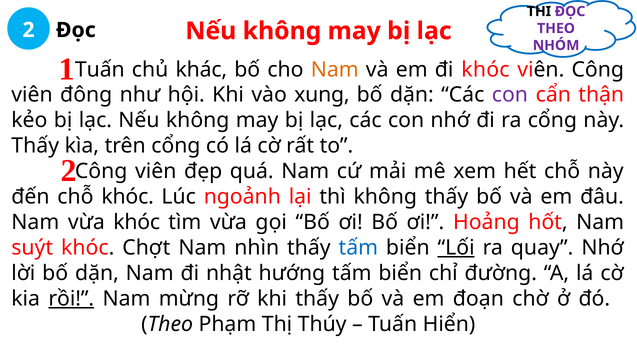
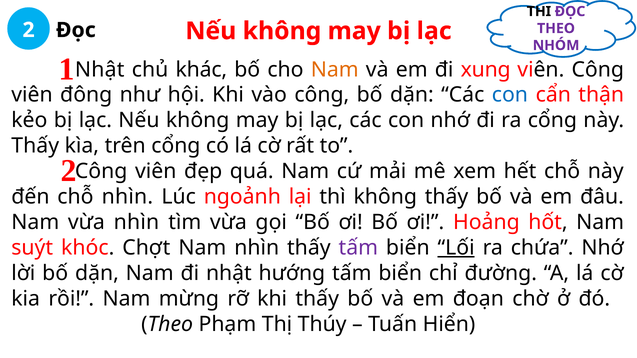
Tuấn at (100, 70): Tuấn -> Nhật
đi khóc: khóc -> xung
vào xung: xung -> công
con at (510, 95) colour: purple -> blue
chỗ khóc: khóc -> nhìn
vừa khóc: khóc -> nhìn
tấm at (358, 248) colour: blue -> purple
quay: quay -> chứa
rồi underline: present -> none
